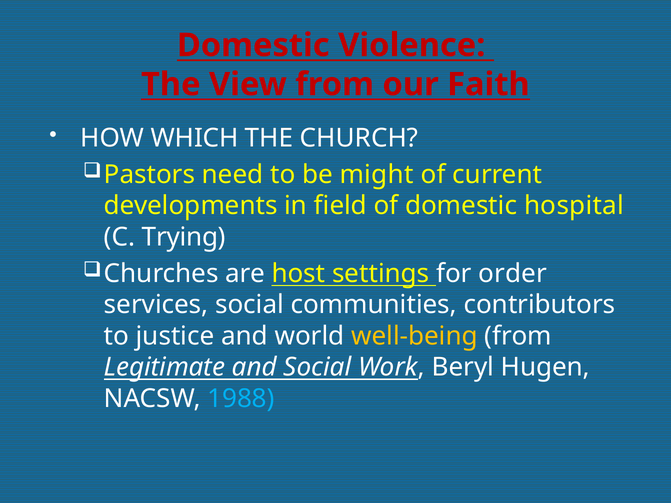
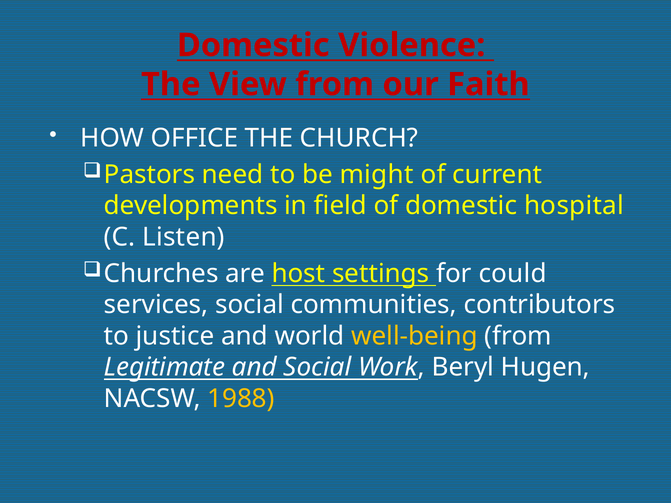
WHICH: WHICH -> OFFICE
Trying: Trying -> Listen
order: order -> could
1988 colour: light blue -> yellow
